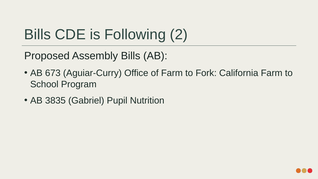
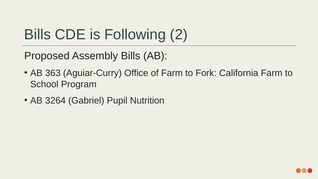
673: 673 -> 363
3835: 3835 -> 3264
